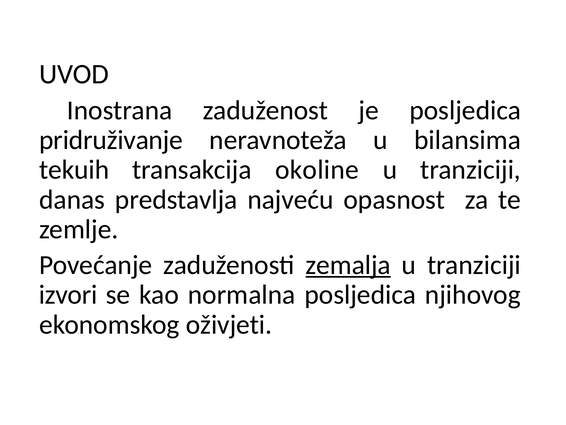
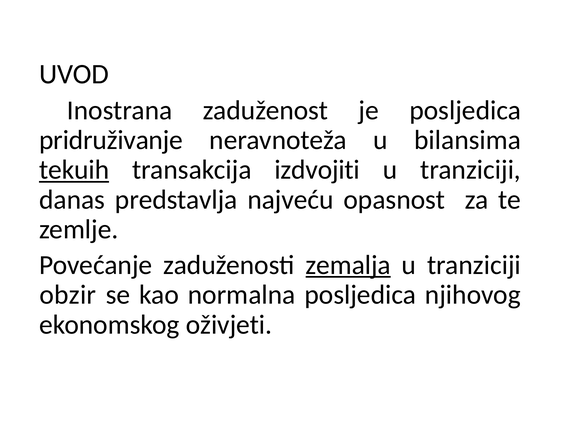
tekuih underline: none -> present
okoline: okoline -> izdvojiti
izvori: izvori -> obzir
